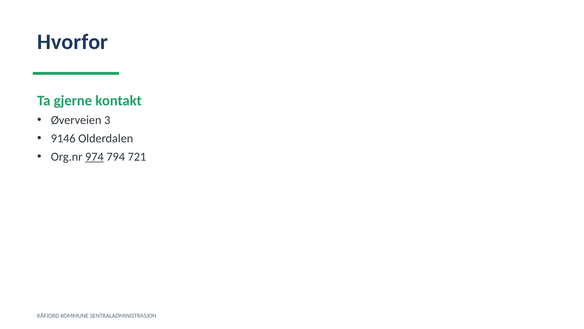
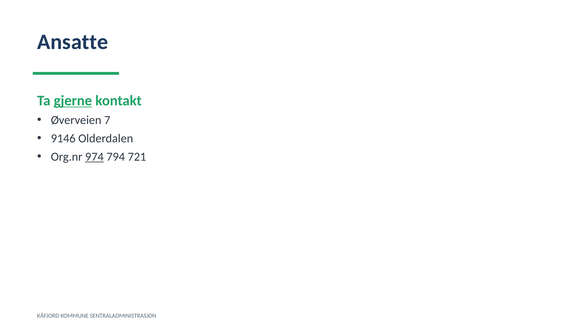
Hvorfor: Hvorfor -> Ansatte
gjerne underline: none -> present
3: 3 -> 7
